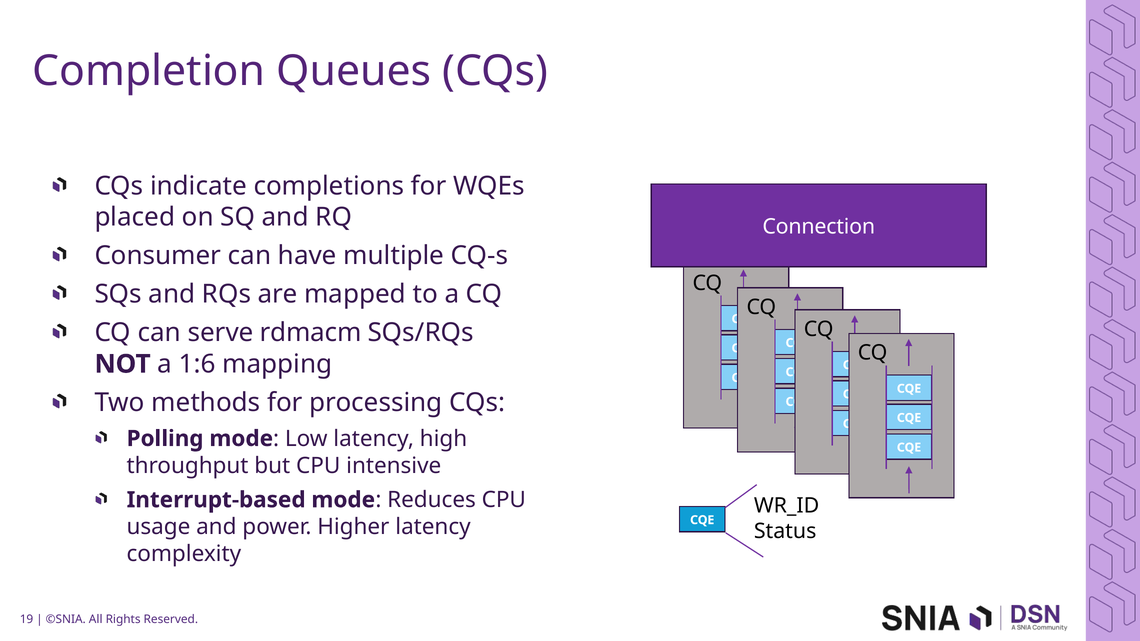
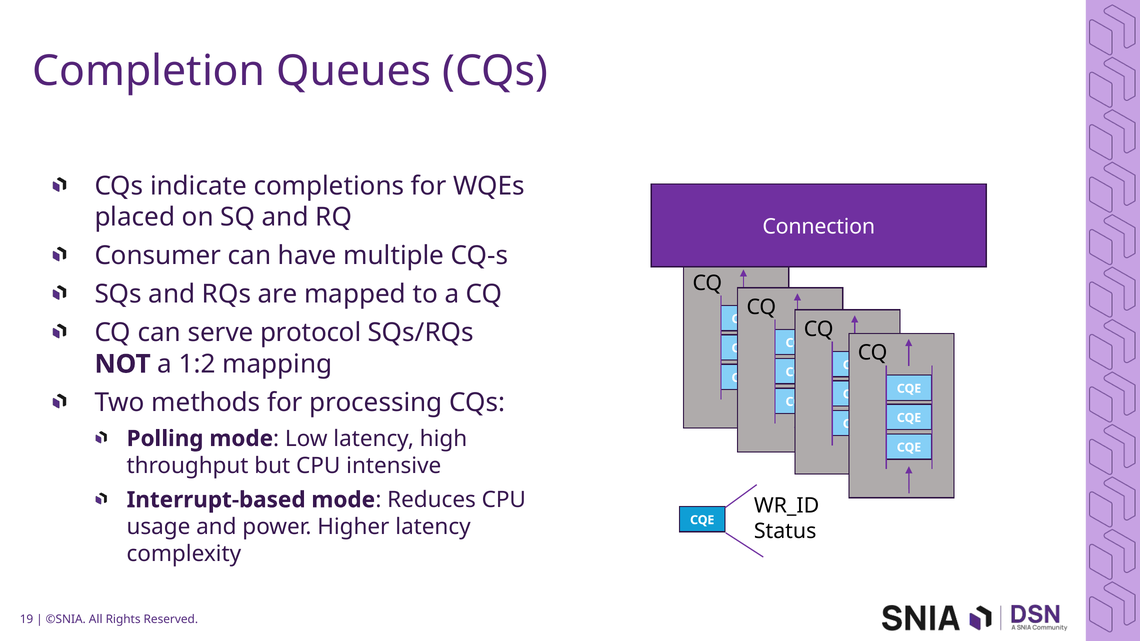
rdmacm: rdmacm -> protocol
1:6: 1:6 -> 1:2
